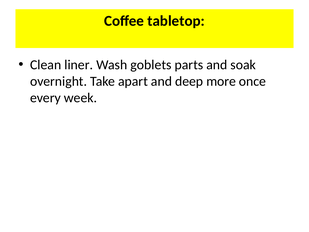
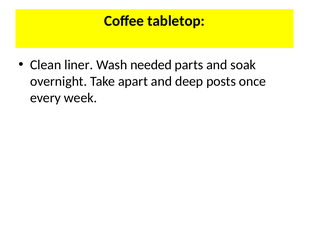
goblets: goblets -> needed
more: more -> posts
